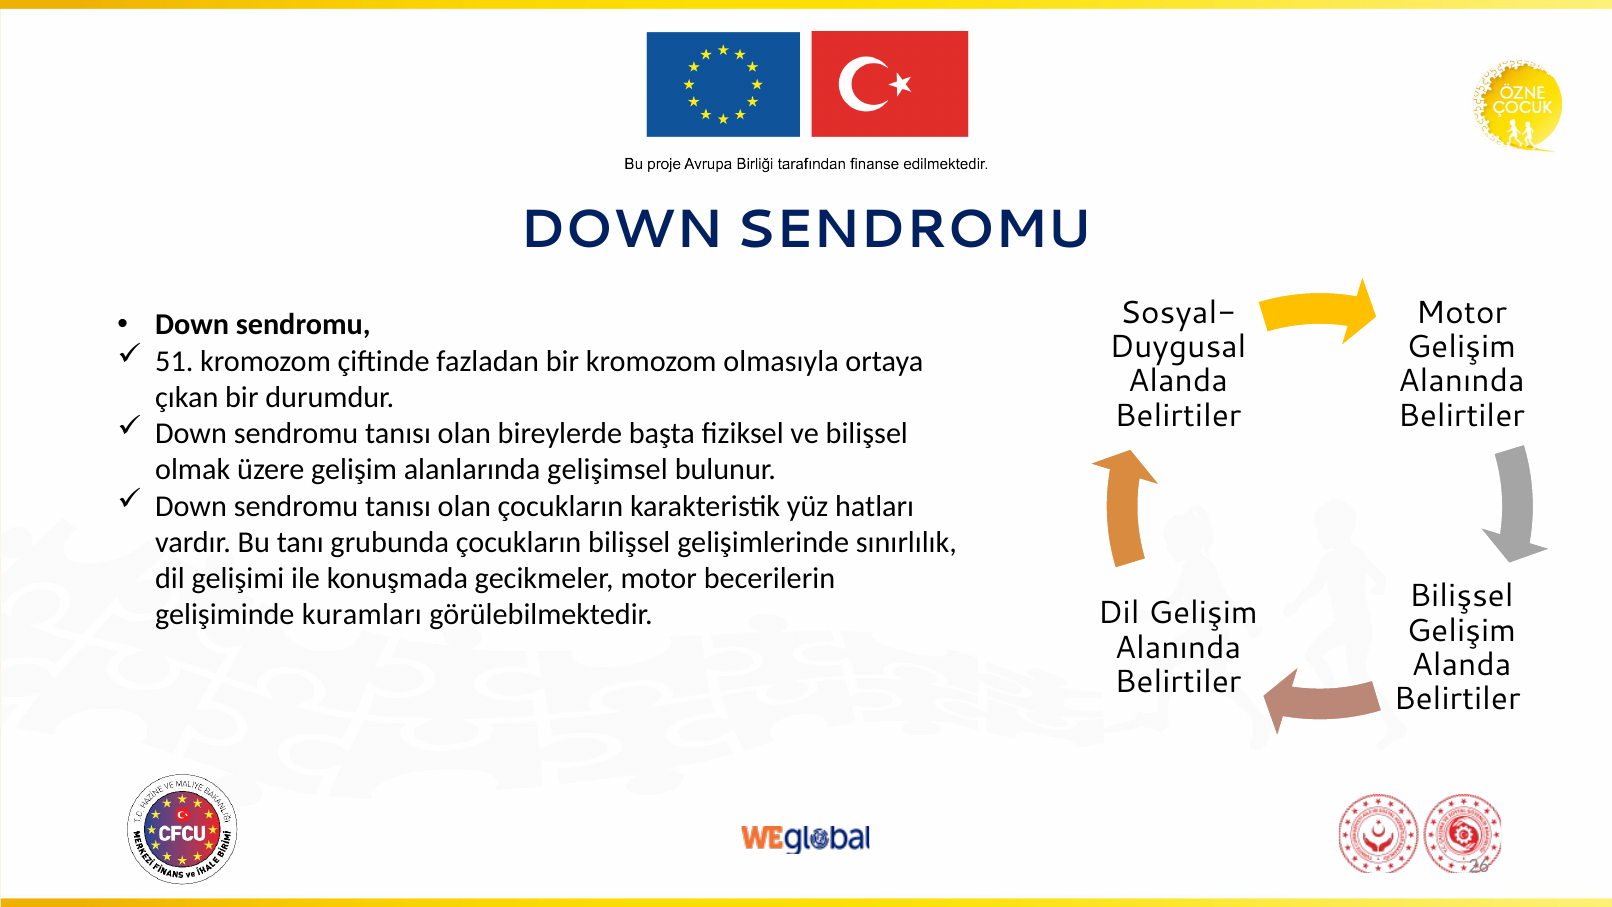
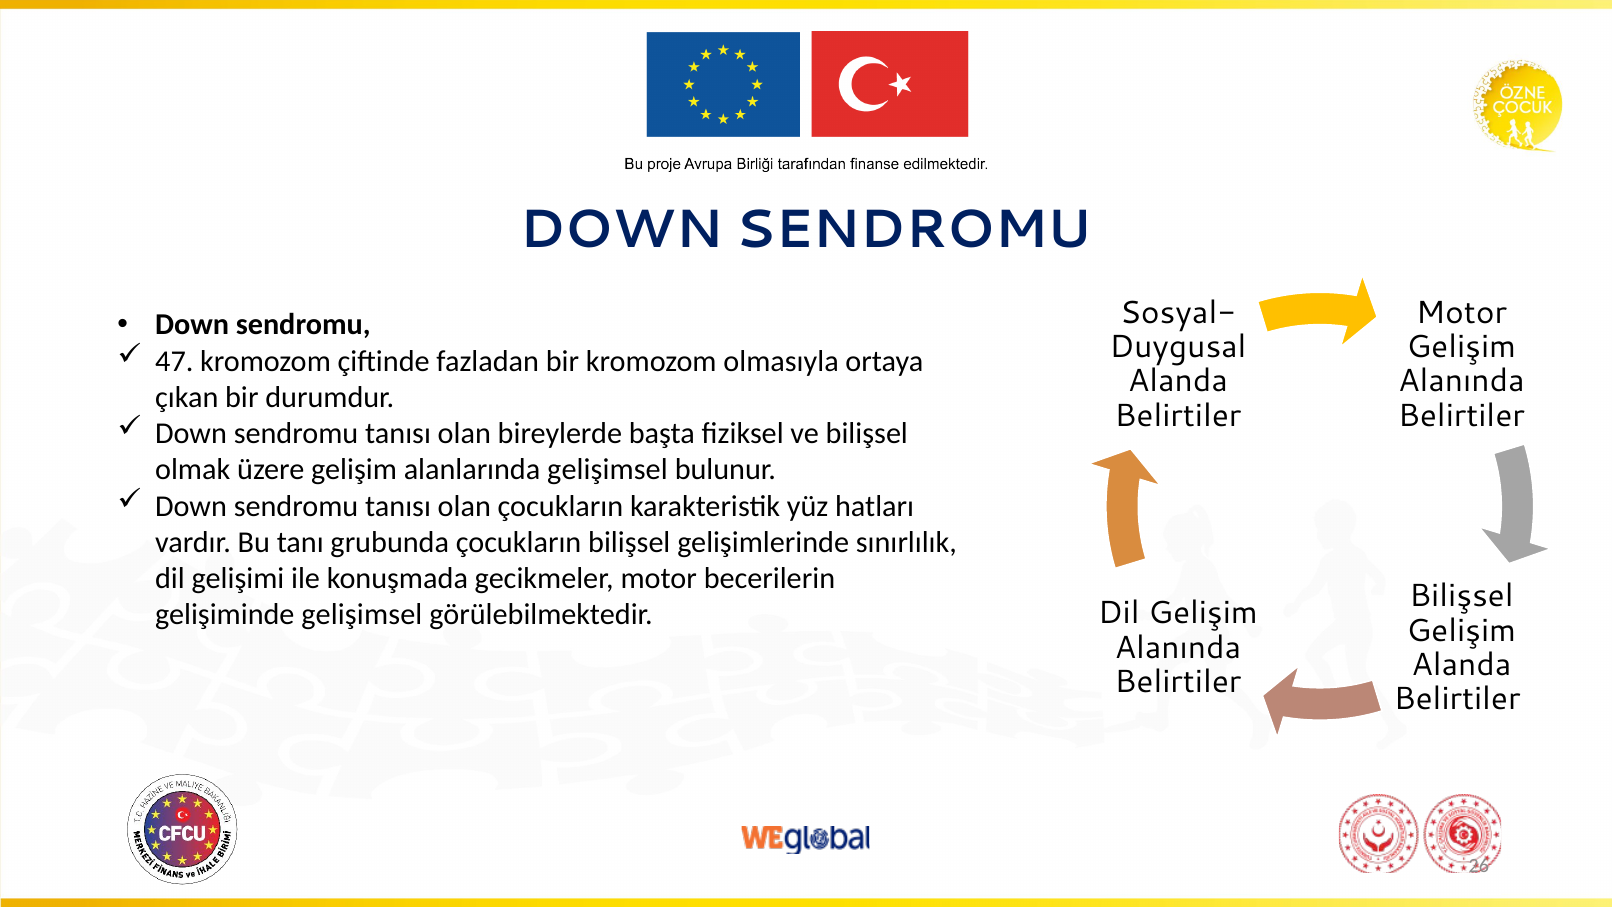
51: 51 -> 47
gelişiminde kuramları: kuramları -> gelişimsel
